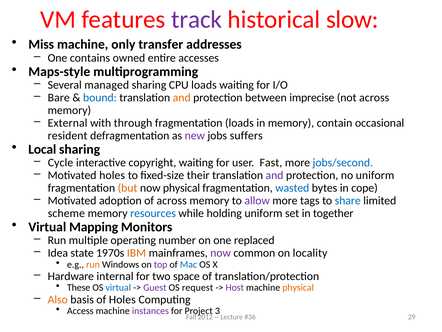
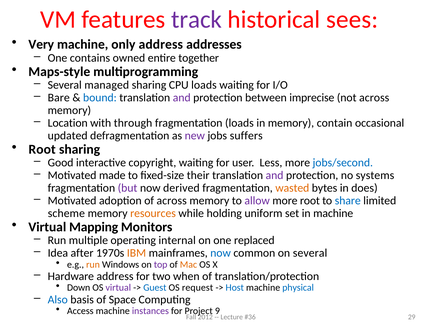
slow: slow -> sees
Miss: Miss -> Very
only transfer: transfer -> address
accesses: accesses -> together
and at (182, 98) colour: orange -> purple
External: External -> Location
resident: resident -> updated
Local at (42, 149): Local -> Root
Cycle: Cycle -> Good
Fast: Fast -> Less
Motivated holes: holes -> made
no uniform: uniform -> systems
but colour: orange -> purple
now physical: physical -> derived
wasted colour: blue -> orange
cope: cope -> does
more tags: tags -> root
resources colour: blue -> orange
in together: together -> machine
number: number -> internal
state: state -> after
now at (221, 253) colour: purple -> blue
on locality: locality -> several
Mac colour: blue -> orange
Hardware internal: internal -> address
space: space -> when
These: These -> Down
virtual at (118, 287) colour: blue -> purple
Guest colour: purple -> blue
Host colour: purple -> blue
physical at (298, 287) colour: orange -> blue
Also colour: orange -> blue
of Holes: Holes -> Space
3: 3 -> 9
